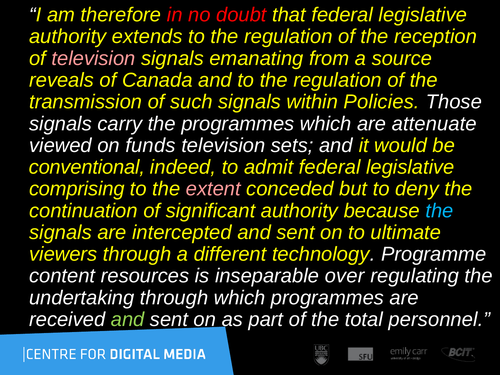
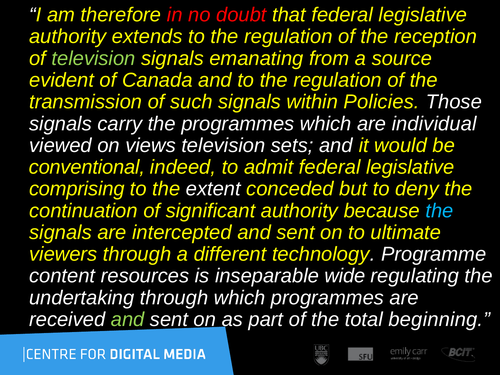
television at (94, 58) colour: pink -> light green
reveals: reveals -> evident
attenuate: attenuate -> individual
funds: funds -> views
extent colour: pink -> white
over: over -> wide
personnel: personnel -> beginning
